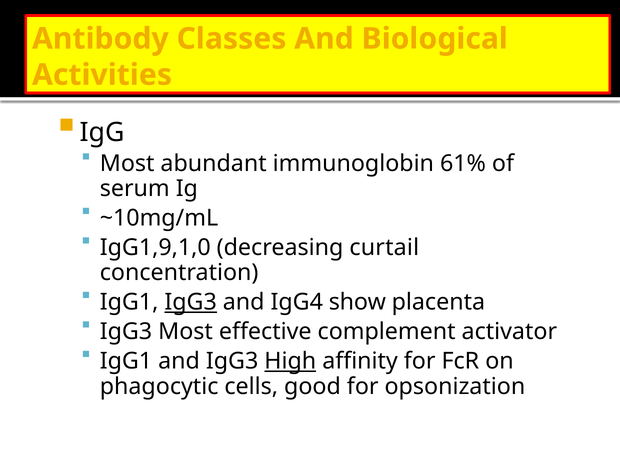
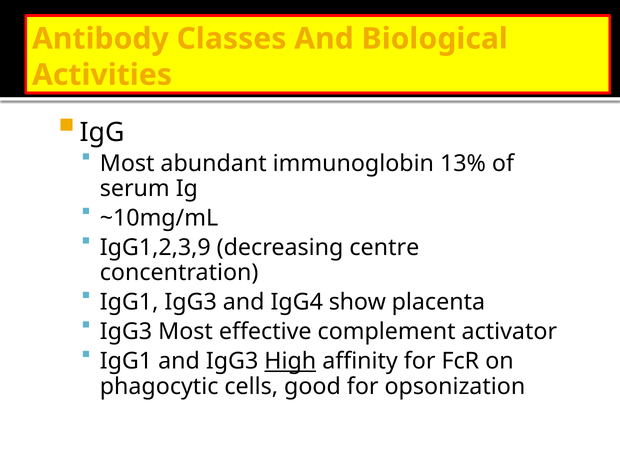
61%: 61% -> 13%
IgG1,9,1,0: IgG1,9,1,0 -> IgG1,2,3,9
curtail: curtail -> centre
IgG3 at (191, 302) underline: present -> none
